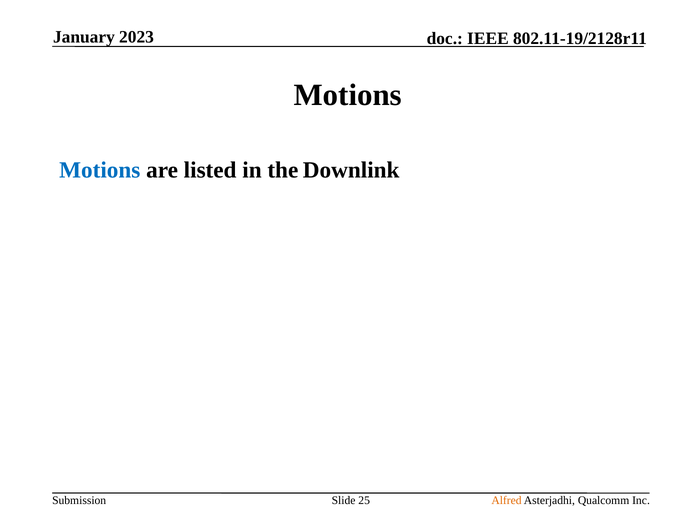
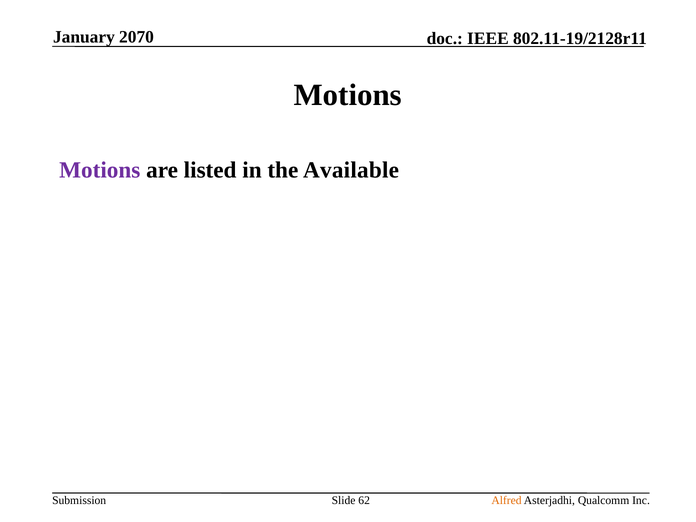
2023: 2023 -> 2070
Motions at (100, 170) colour: blue -> purple
Downlink: Downlink -> Available
25: 25 -> 62
